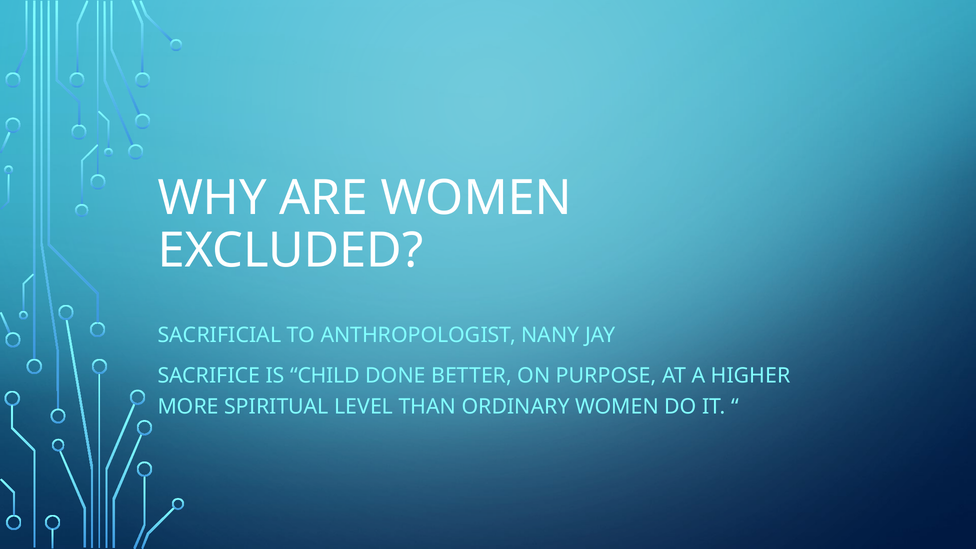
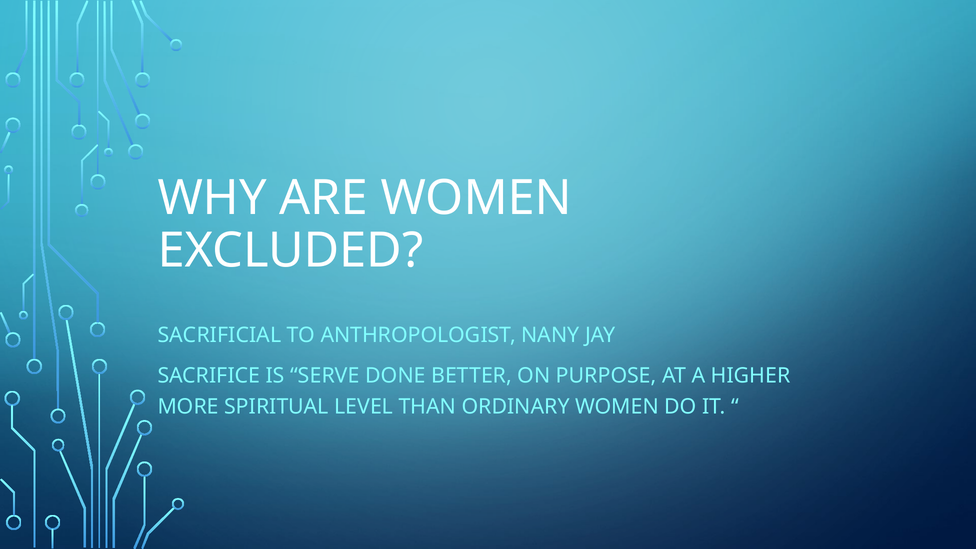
CHILD: CHILD -> SERVE
